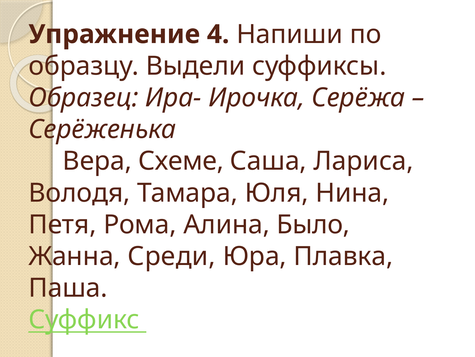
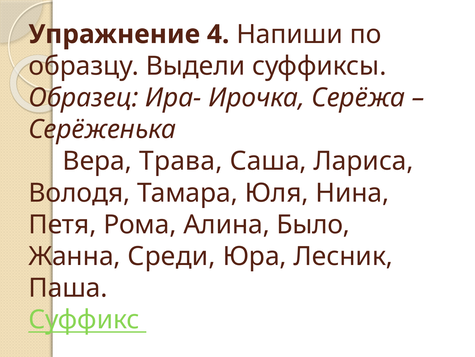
Схеме: Схеме -> Трава
Плавка: Плавка -> Лесник
